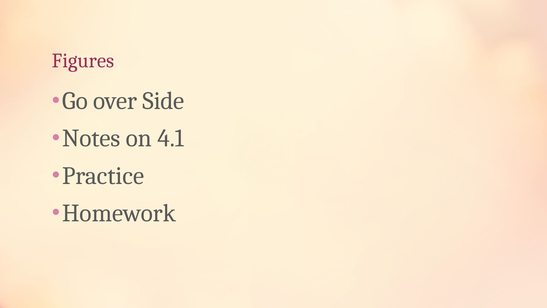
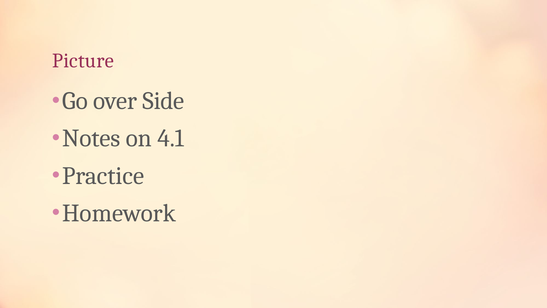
Figures: Figures -> Picture
